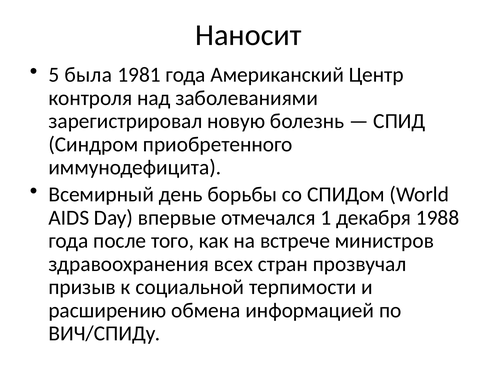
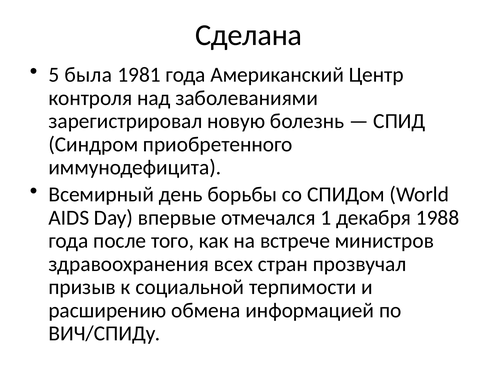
Наносит: Наносит -> Сделана
